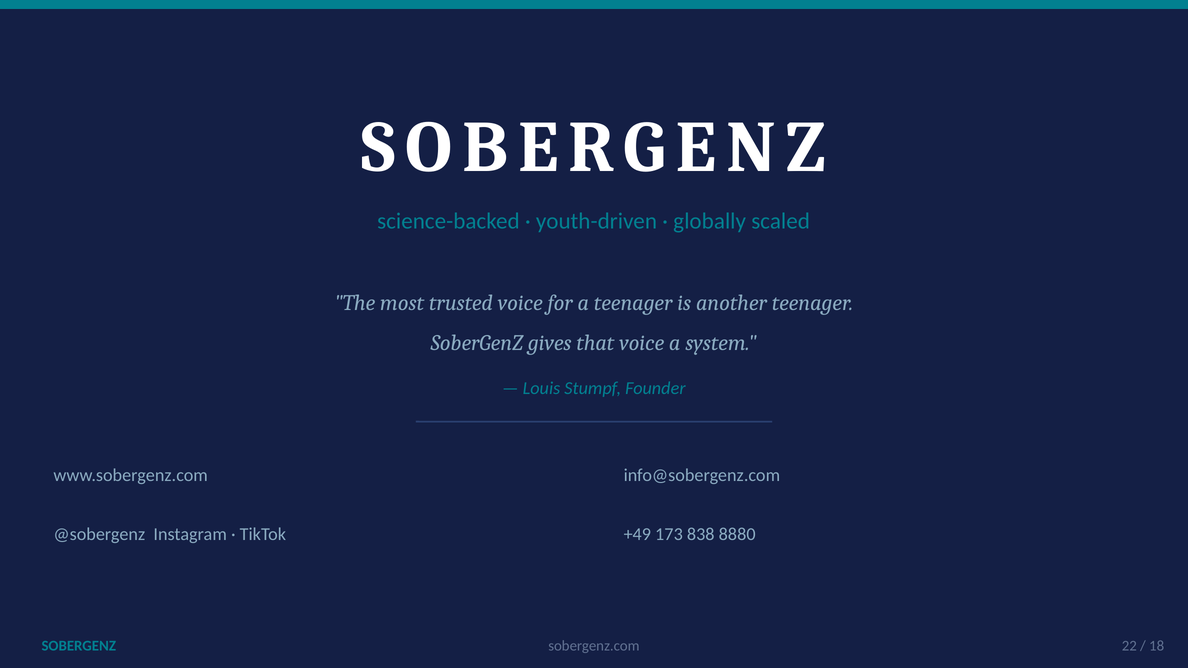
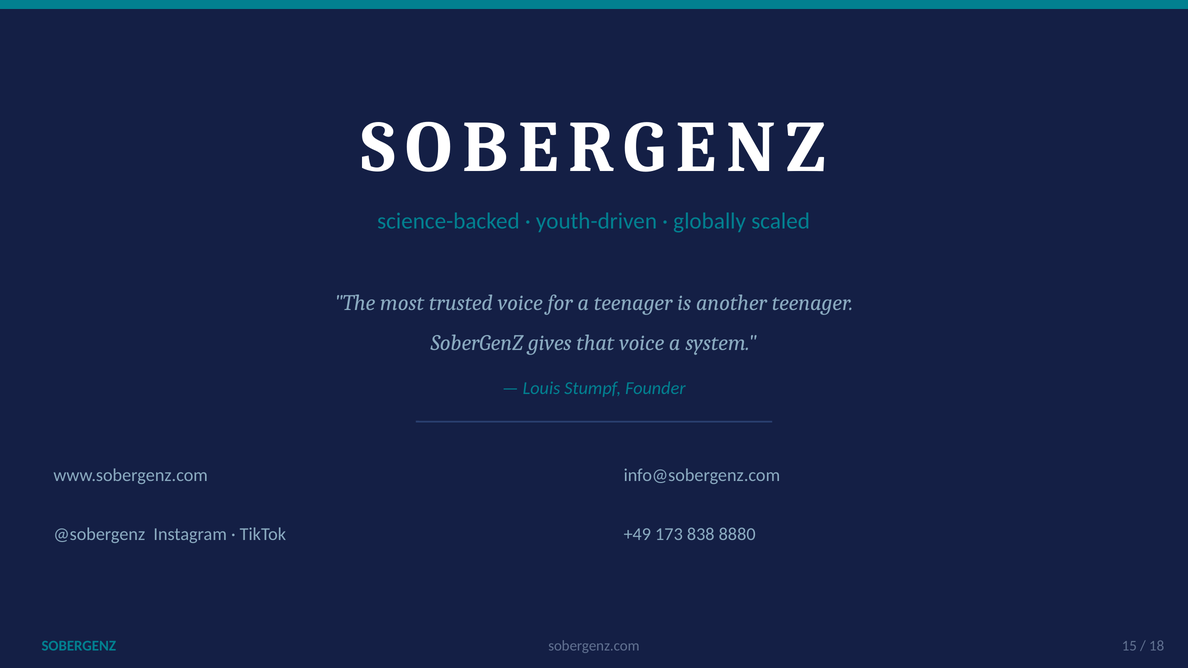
22: 22 -> 15
